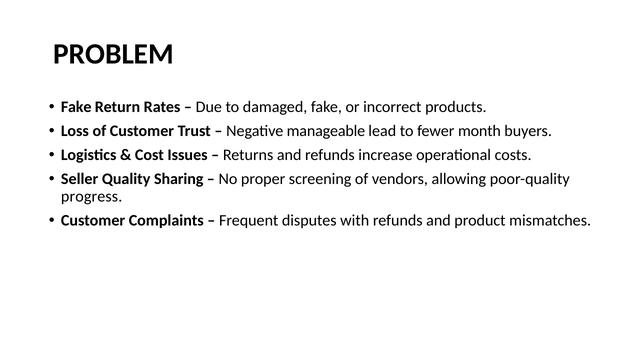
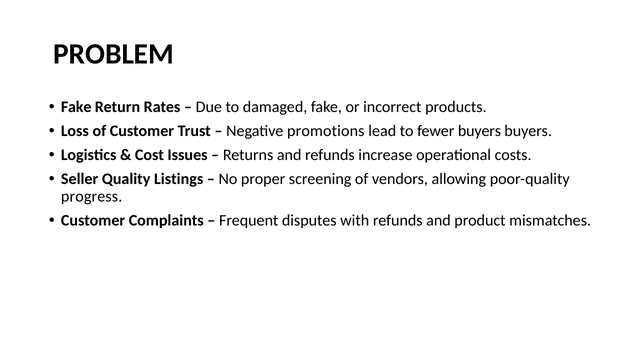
manageable: manageable -> promotions
fewer month: month -> buyers
Sharing: Sharing -> Listings
